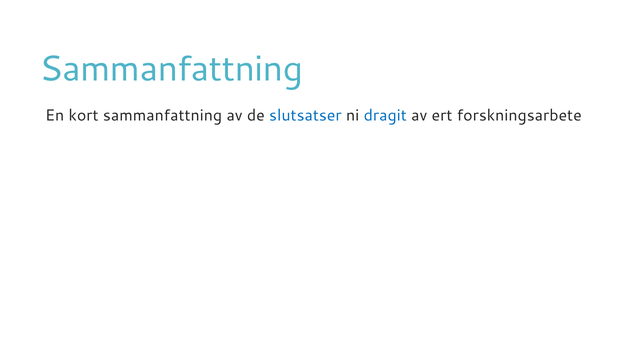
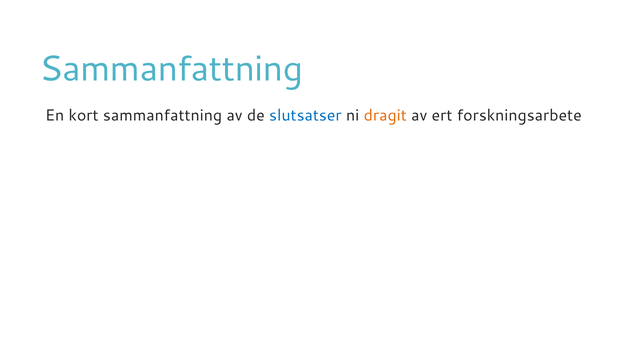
dragit colour: blue -> orange
